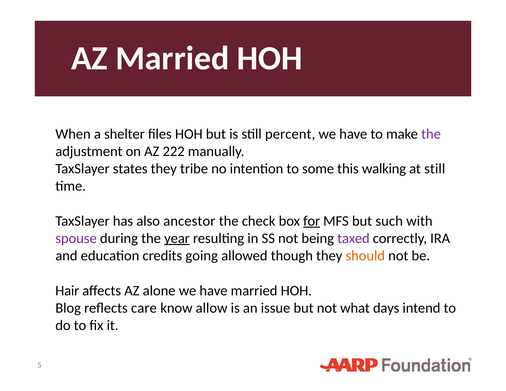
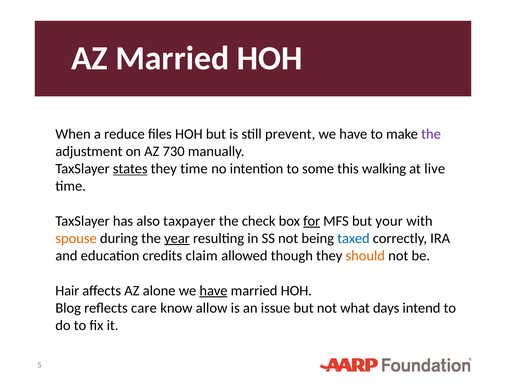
shelter: shelter -> reduce
percent: percent -> prevent
222: 222 -> 730
states underline: none -> present
they tribe: tribe -> time
at still: still -> live
ancestor: ancestor -> taxpayer
such: such -> your
spouse colour: purple -> orange
taxed colour: purple -> blue
going: going -> claim
have at (213, 291) underline: none -> present
